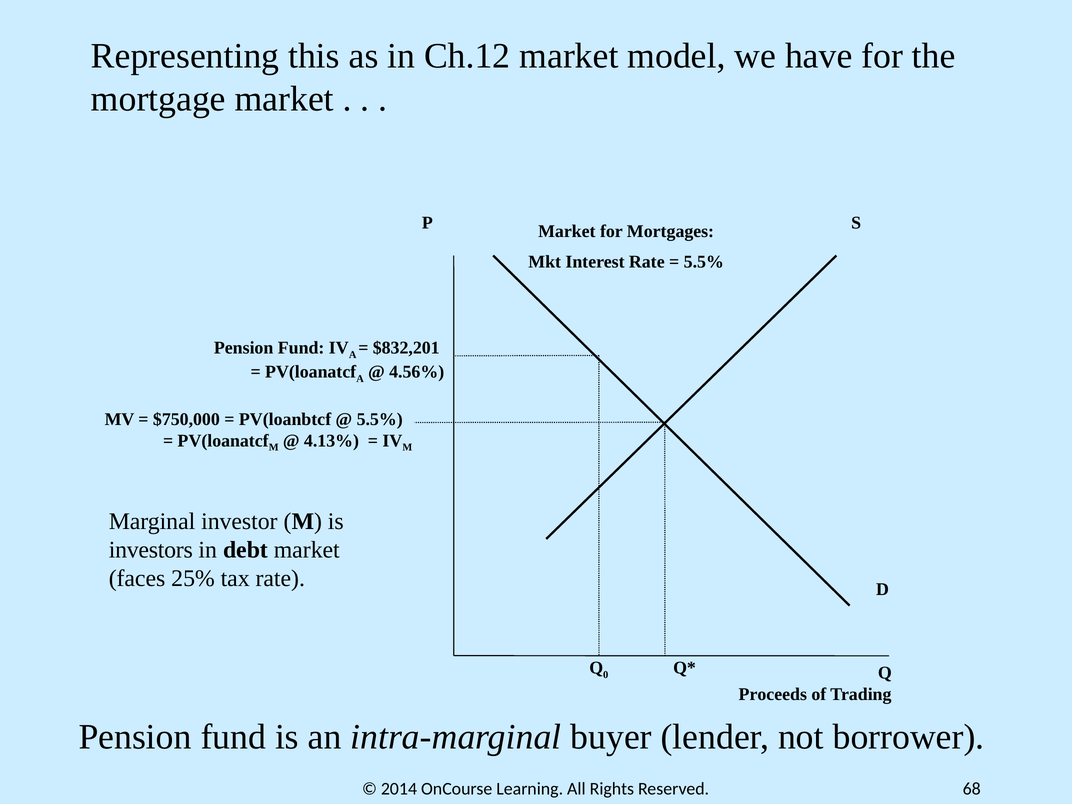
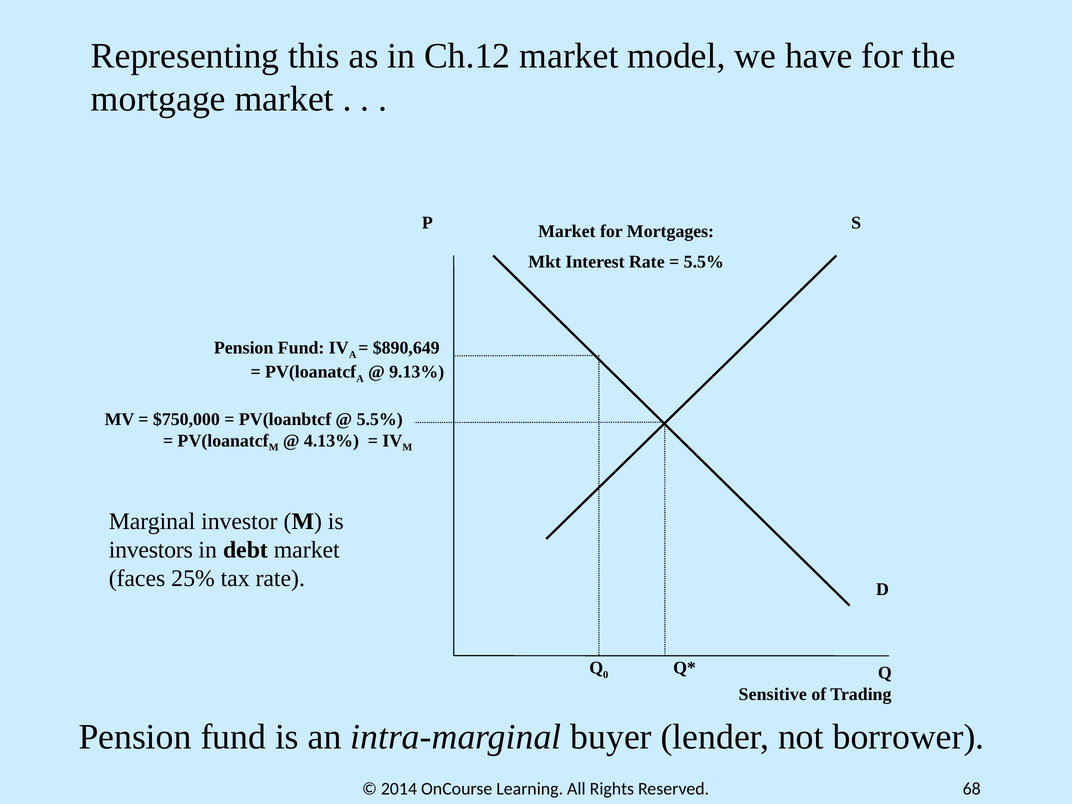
$832,201: $832,201 -> $890,649
4.56%: 4.56% -> 9.13%
Proceeds: Proceeds -> Sensitive
